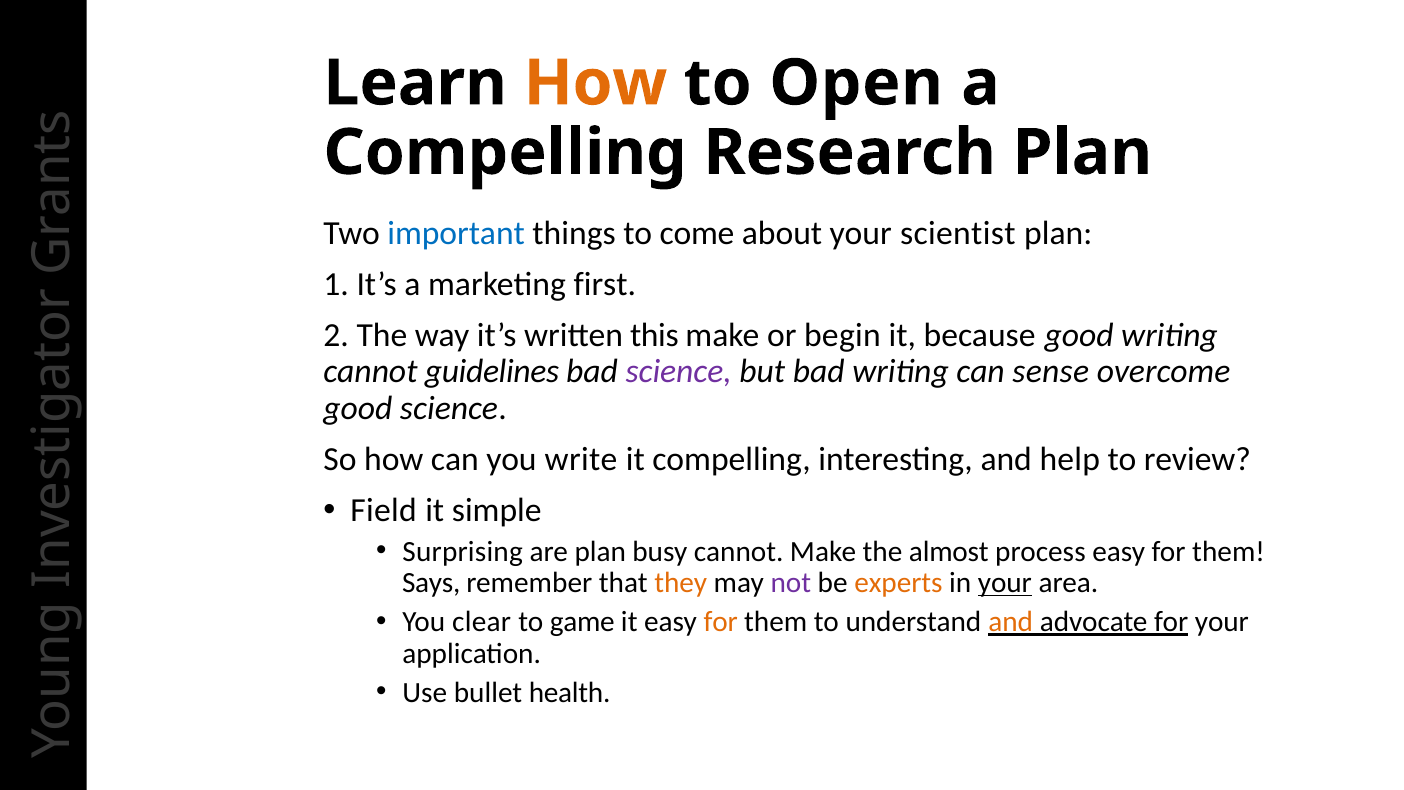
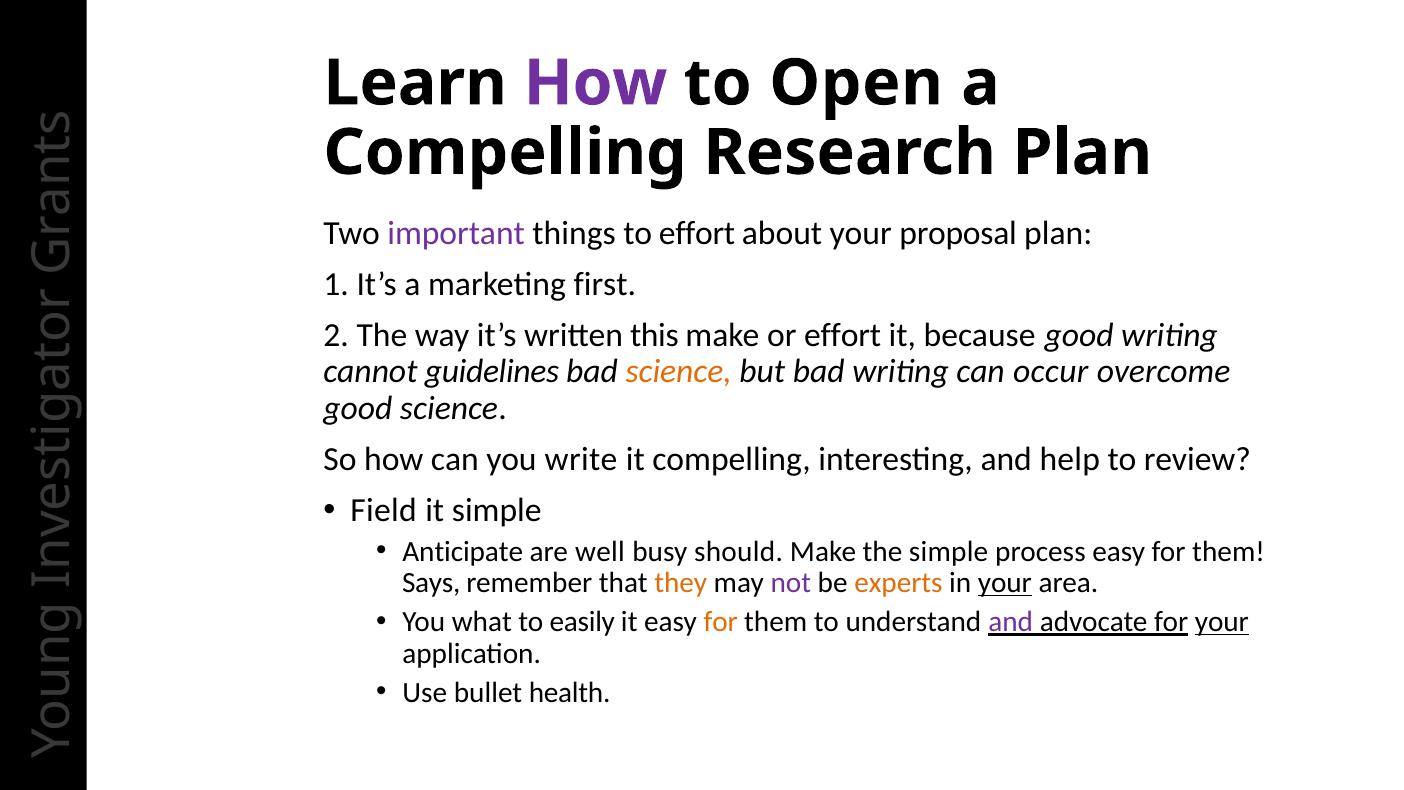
How at (595, 83) colour: orange -> purple
important colour: blue -> purple
to come: come -> effort
scientist: scientist -> proposal
or begin: begin -> effort
science at (679, 372) colour: purple -> orange
sense: sense -> occur
Surprising: Surprising -> Anticipate
are plan: plan -> well
busy cannot: cannot -> should
the almost: almost -> simple
clear: clear -> what
game: game -> easily
and at (1011, 622) colour: orange -> purple
your at (1222, 622) underline: none -> present
